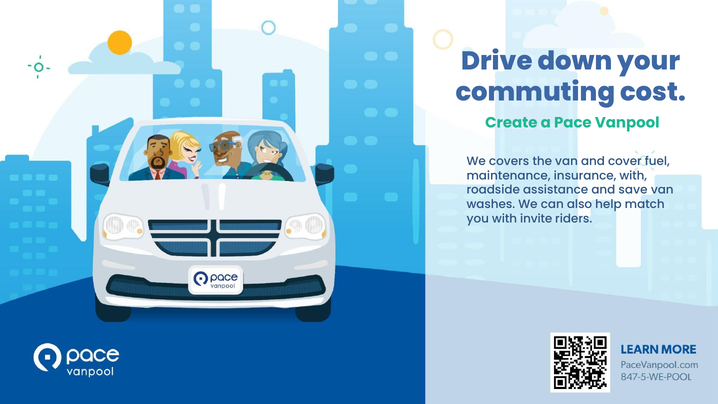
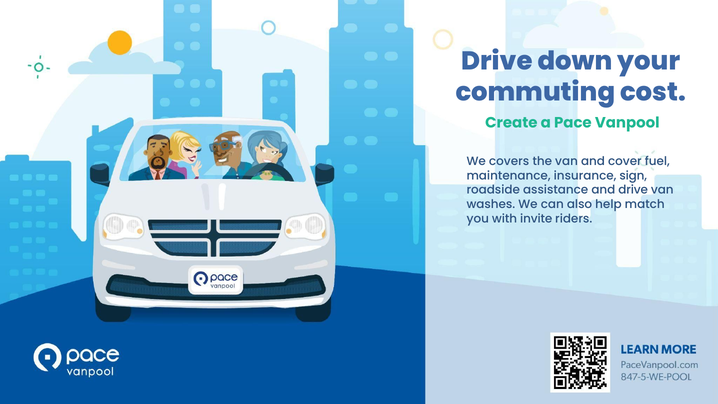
insurance with: with -> sign
and save: save -> drive
